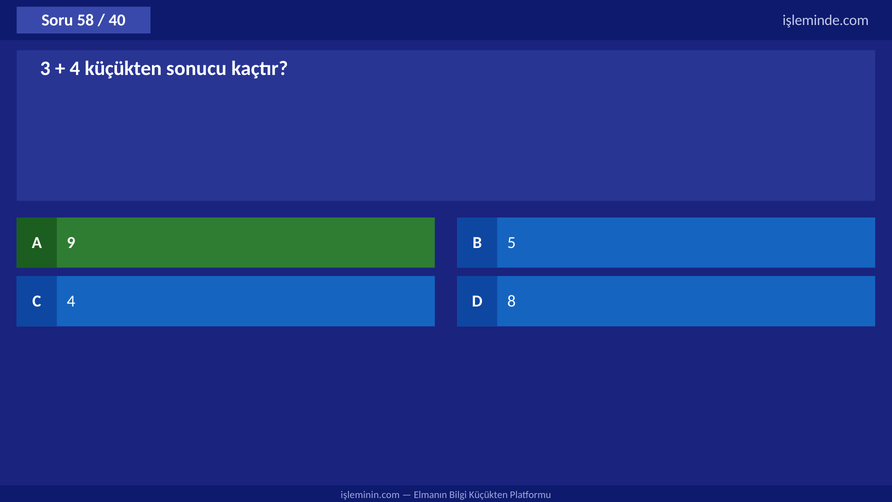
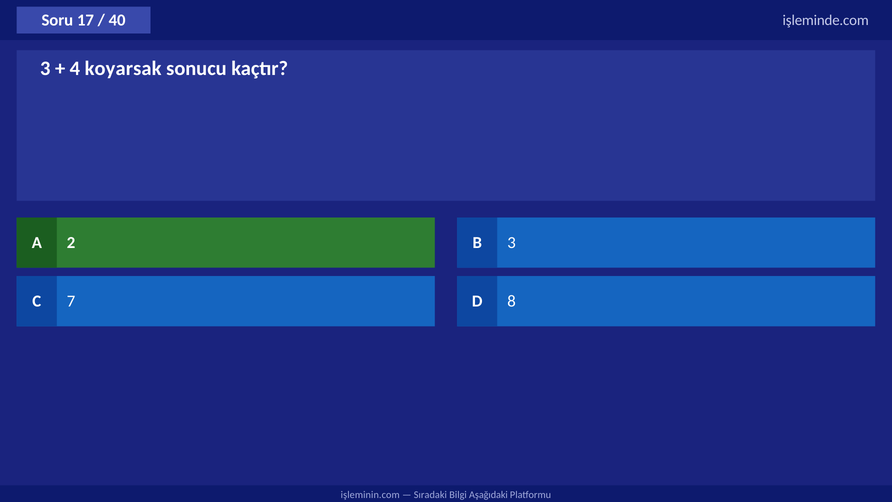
58: 58 -> 17
4 küçükten: küçükten -> koyarsak
9: 9 -> 2
B 5: 5 -> 3
C 4: 4 -> 7
Elmanın: Elmanın -> Sıradaki
Bilgi Küçükten: Küçükten -> Aşağıdaki
